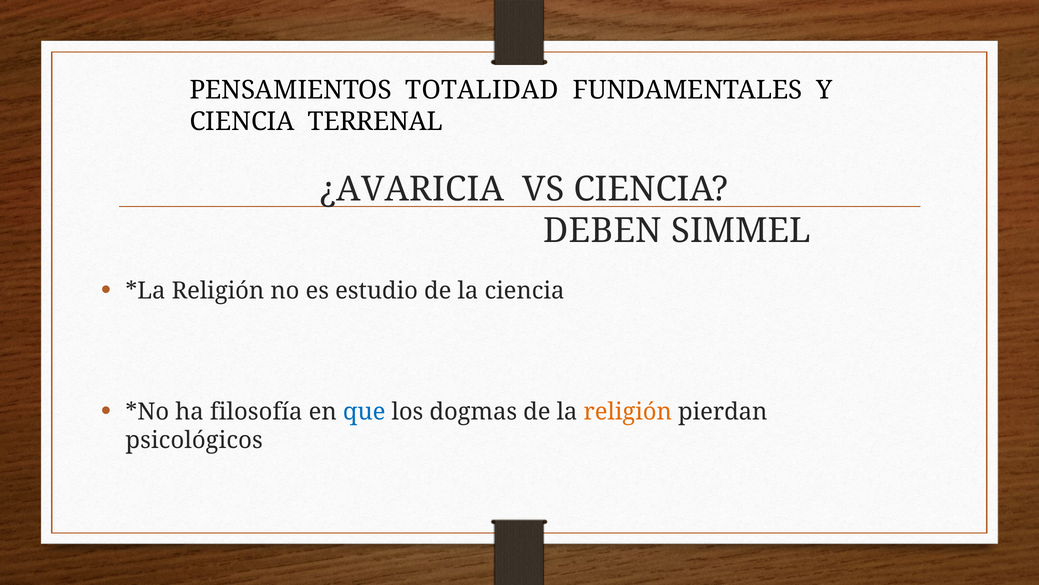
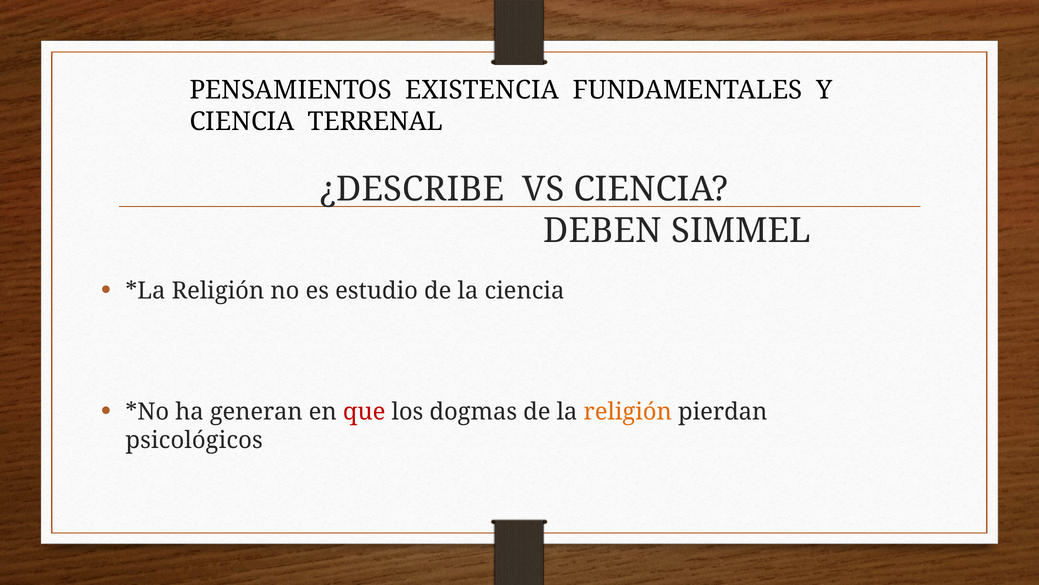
TOTALIDAD: TOTALIDAD -> EXISTENCIA
¿AVARICIA: ¿AVARICIA -> ¿DESCRIBE
filosofía: filosofía -> generan
que colour: blue -> red
